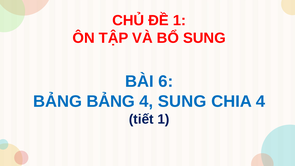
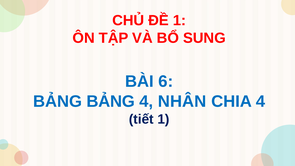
4 SUNG: SUNG -> NHÂN
